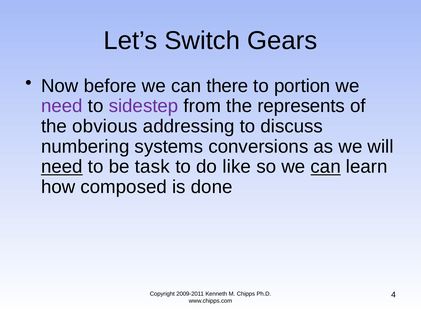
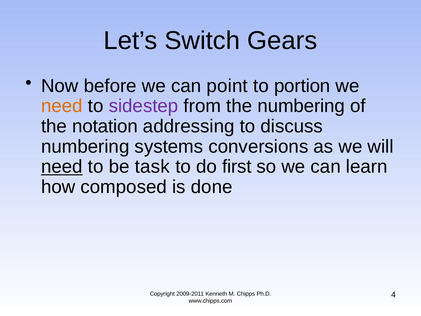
there: there -> point
need at (62, 106) colour: purple -> orange
the represents: represents -> numbering
obvious: obvious -> notation
like: like -> first
can at (326, 167) underline: present -> none
